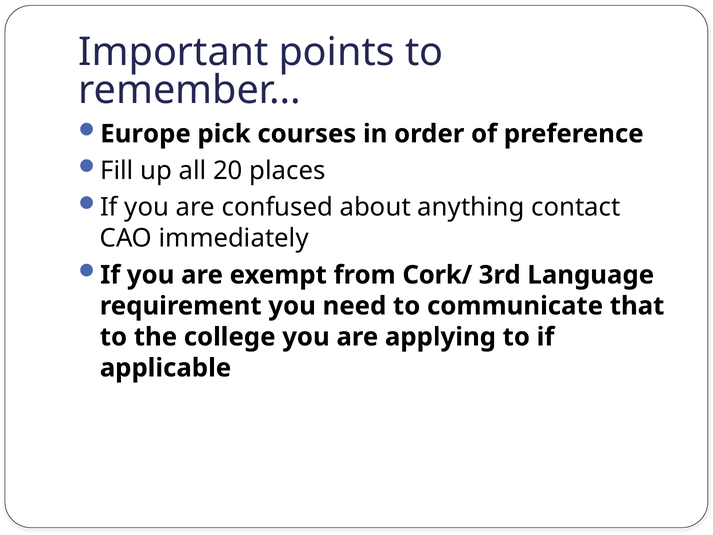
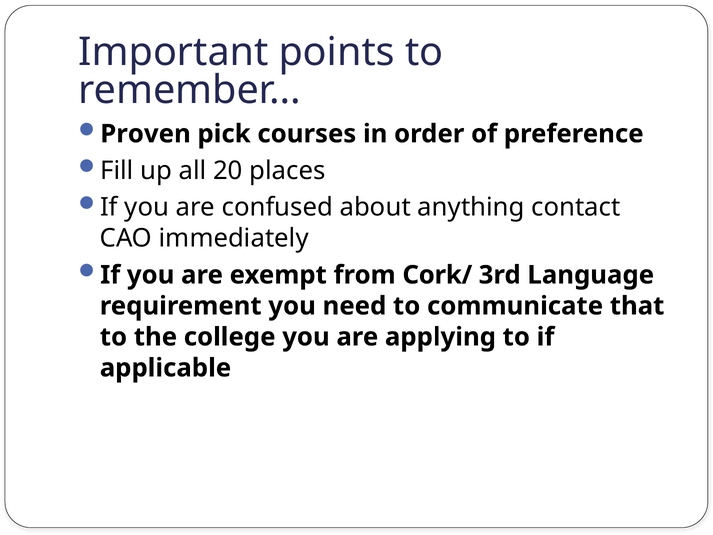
Europe: Europe -> Proven
